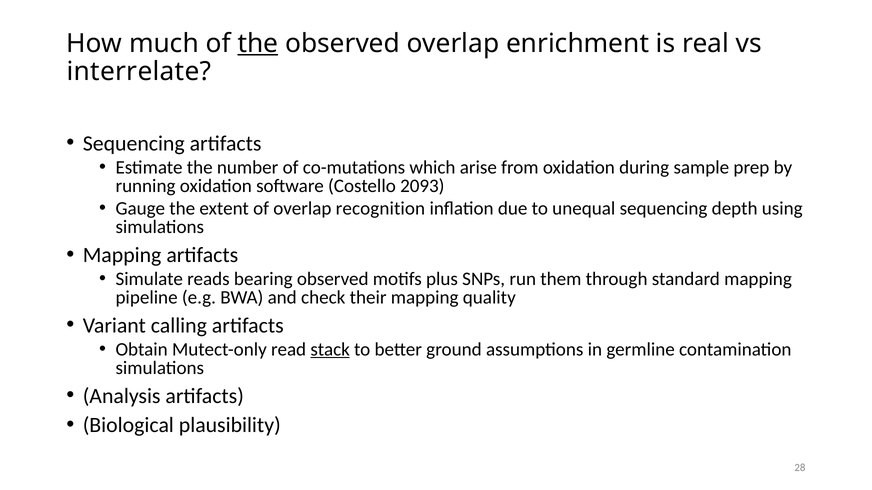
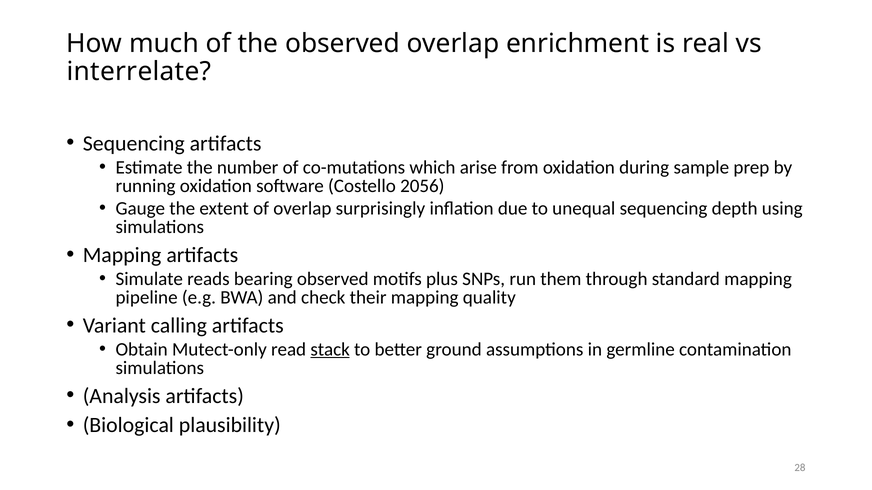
the at (258, 43) underline: present -> none
2093: 2093 -> 2056
recognition: recognition -> surprisingly
